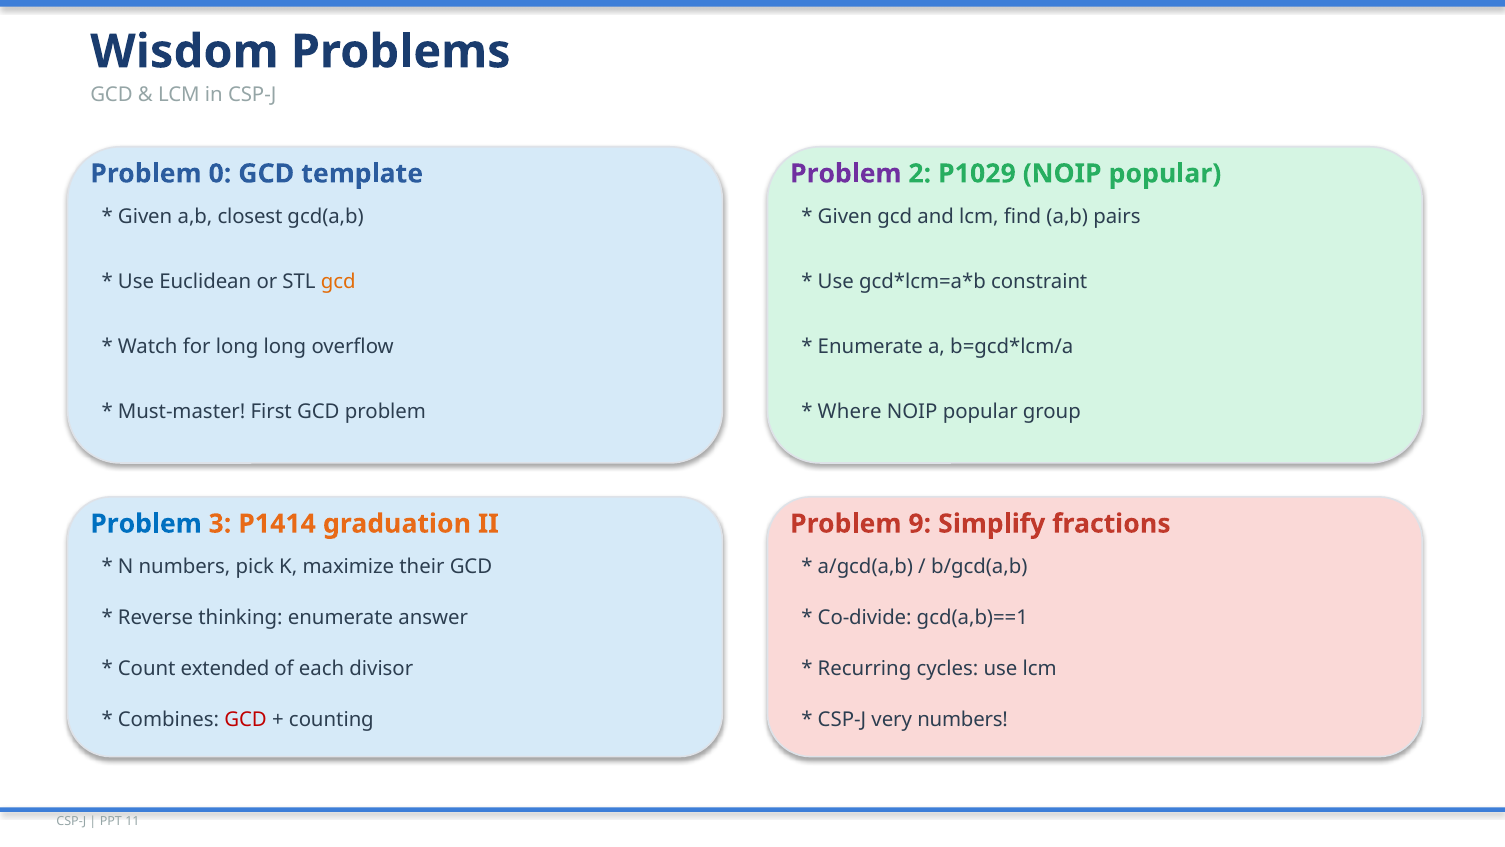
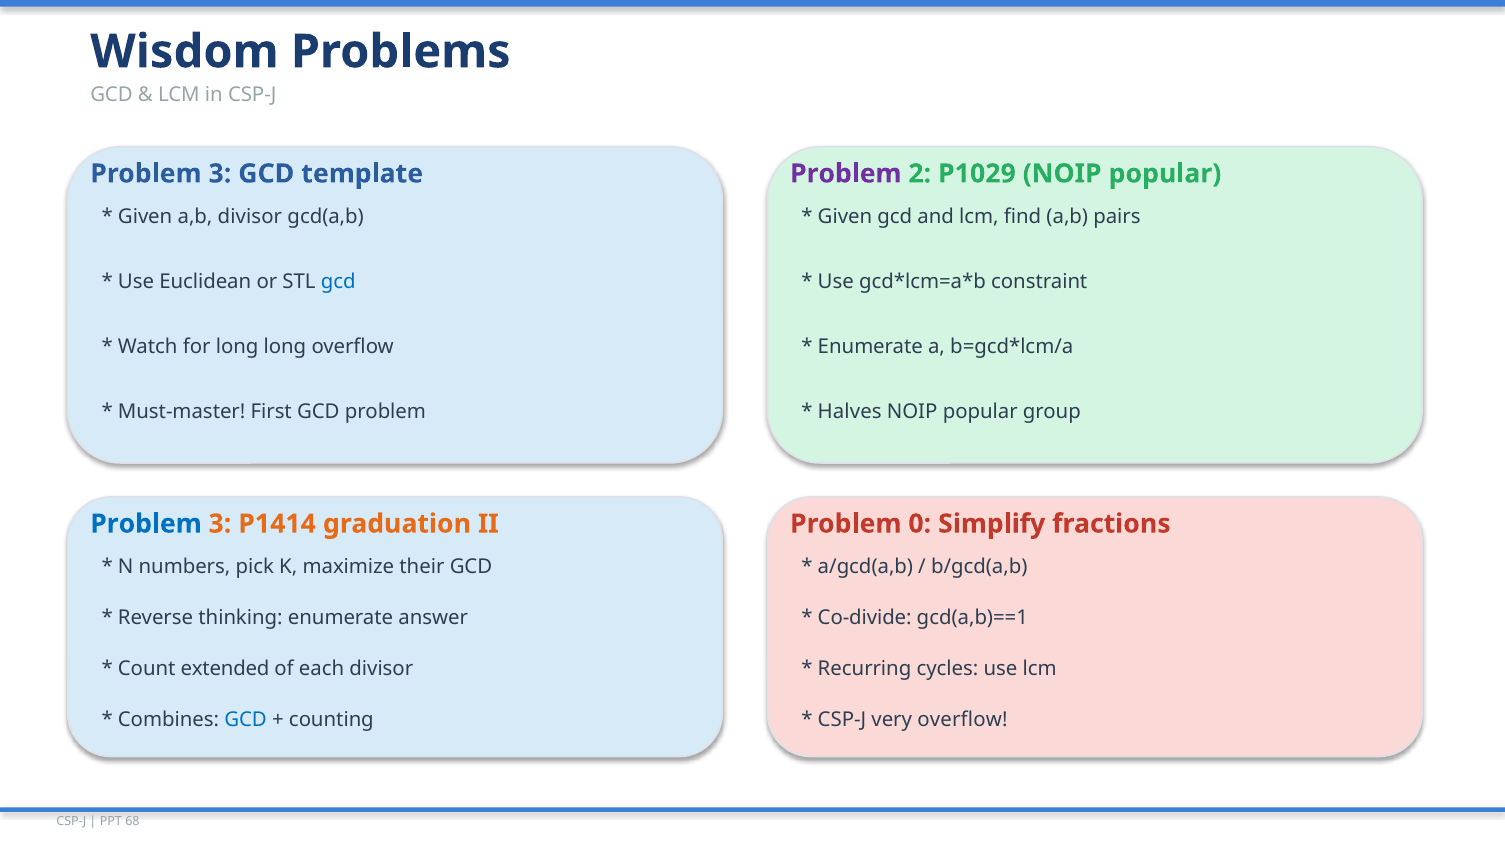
0 at (220, 174): 0 -> 3
a,b closest: closest -> divisor
gcd at (338, 282) colour: orange -> blue
Where: Where -> Halves
9: 9 -> 0
GCD at (246, 719) colour: red -> blue
very numbers: numbers -> overflow
11: 11 -> 68
